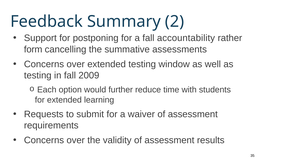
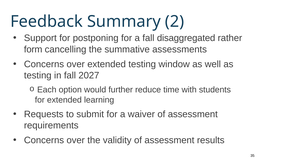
accountability: accountability -> disaggregated
2009: 2009 -> 2027
